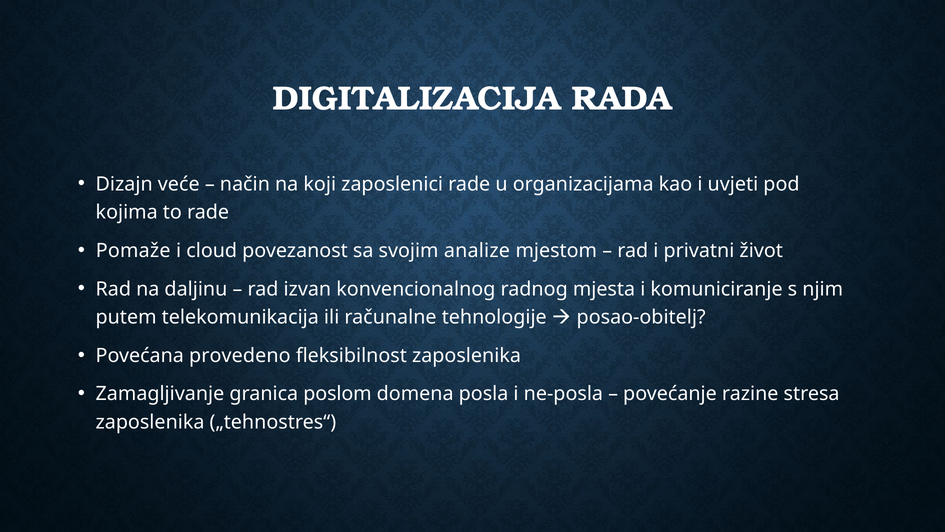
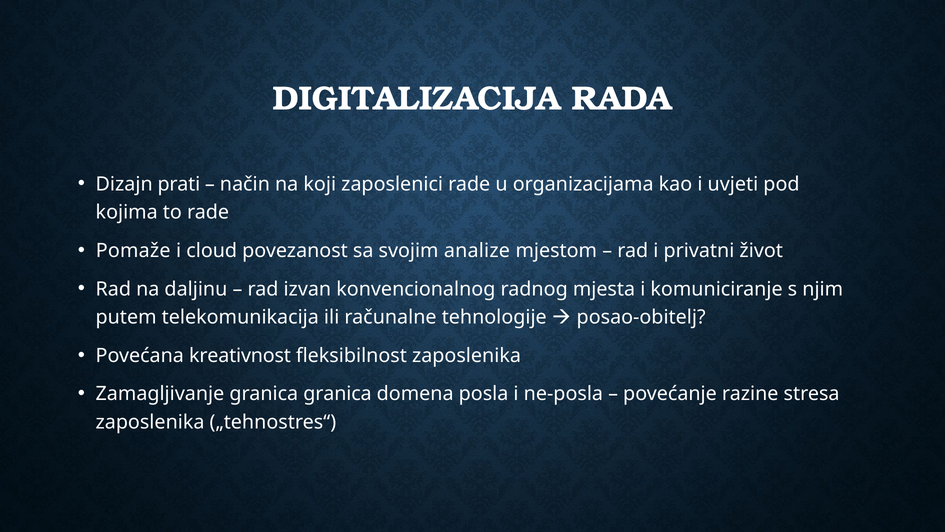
veće: veće -> prati
provedeno: provedeno -> kreativnost
granica poslom: poslom -> granica
